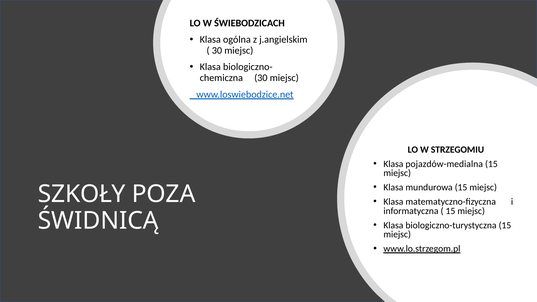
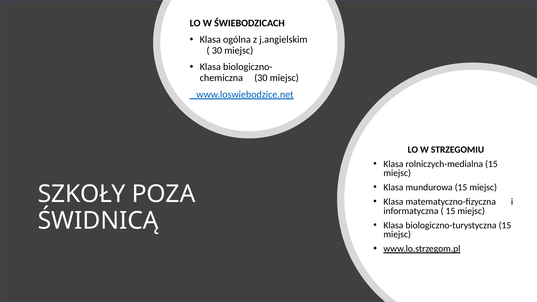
pojazdów-medialna: pojazdów-medialna -> rolniczych-medialna
